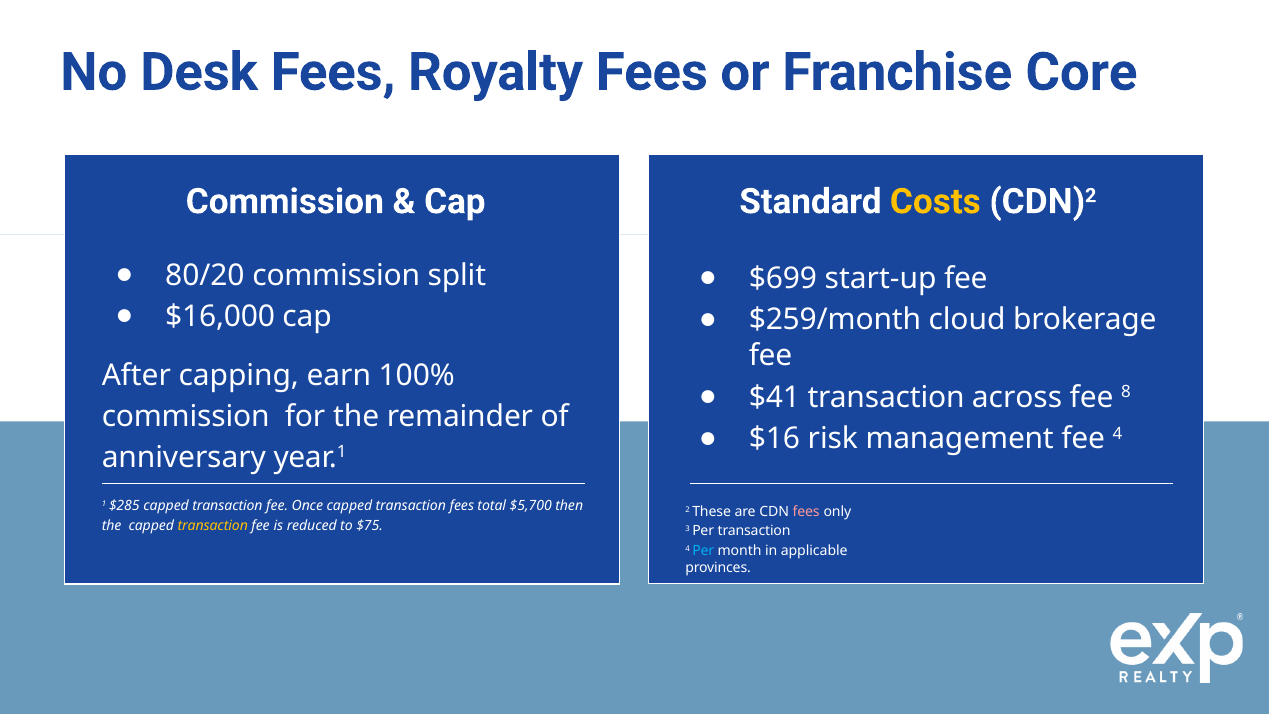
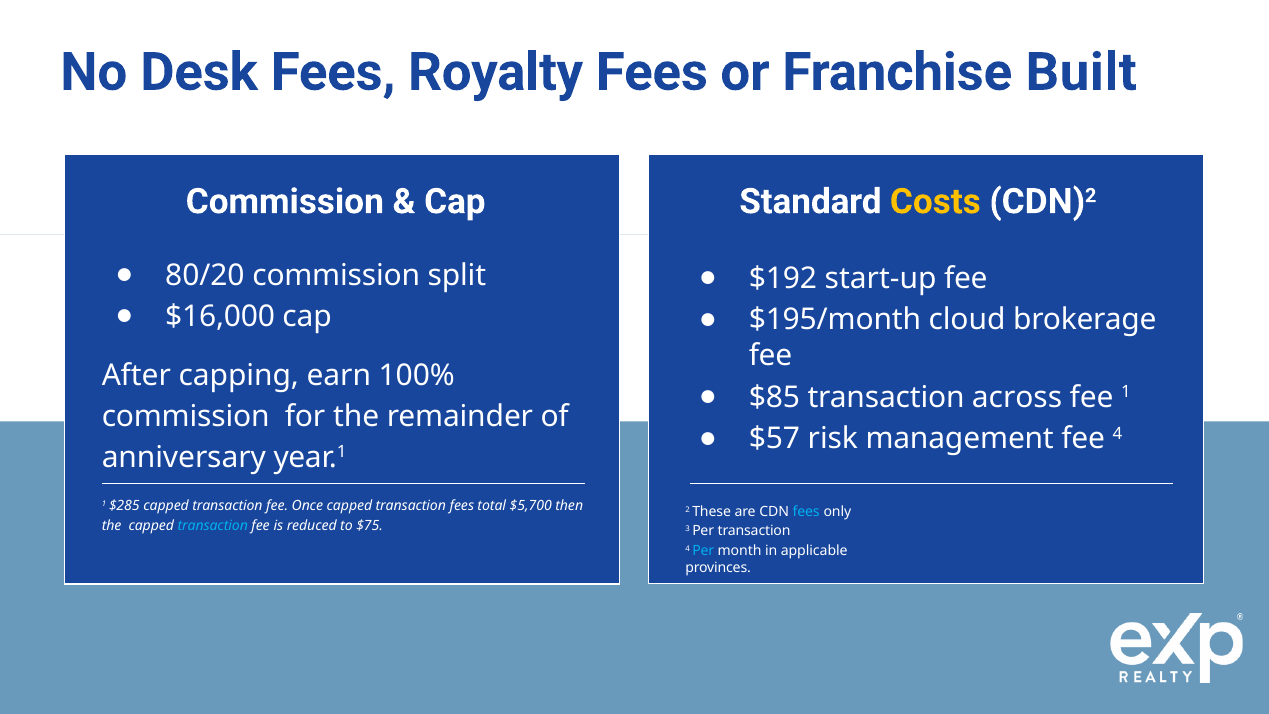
Core: Core -> Built
$699: $699 -> $192
$259/month: $259/month -> $195/month
$41: $41 -> $85
fee 8: 8 -> 1
$16: $16 -> $57
fees at (806, 512) colour: pink -> light blue
transaction at (213, 525) colour: yellow -> light blue
